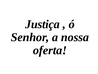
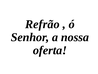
Justiça: Justiça -> Refrão
